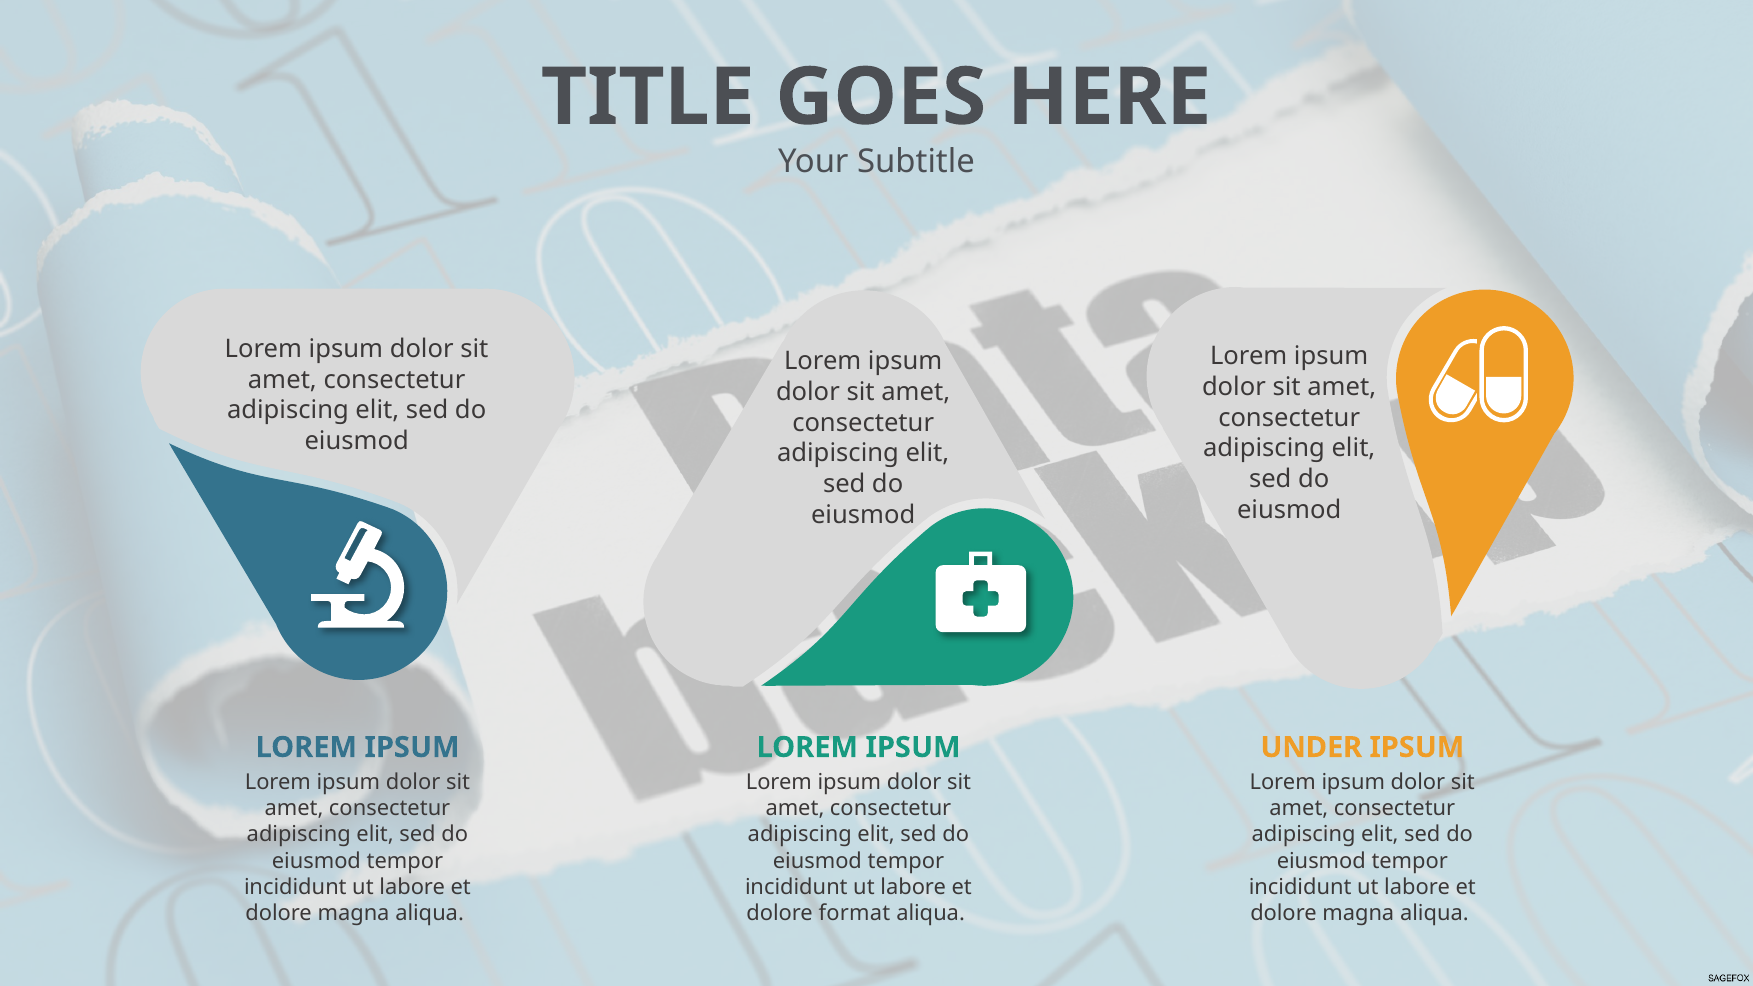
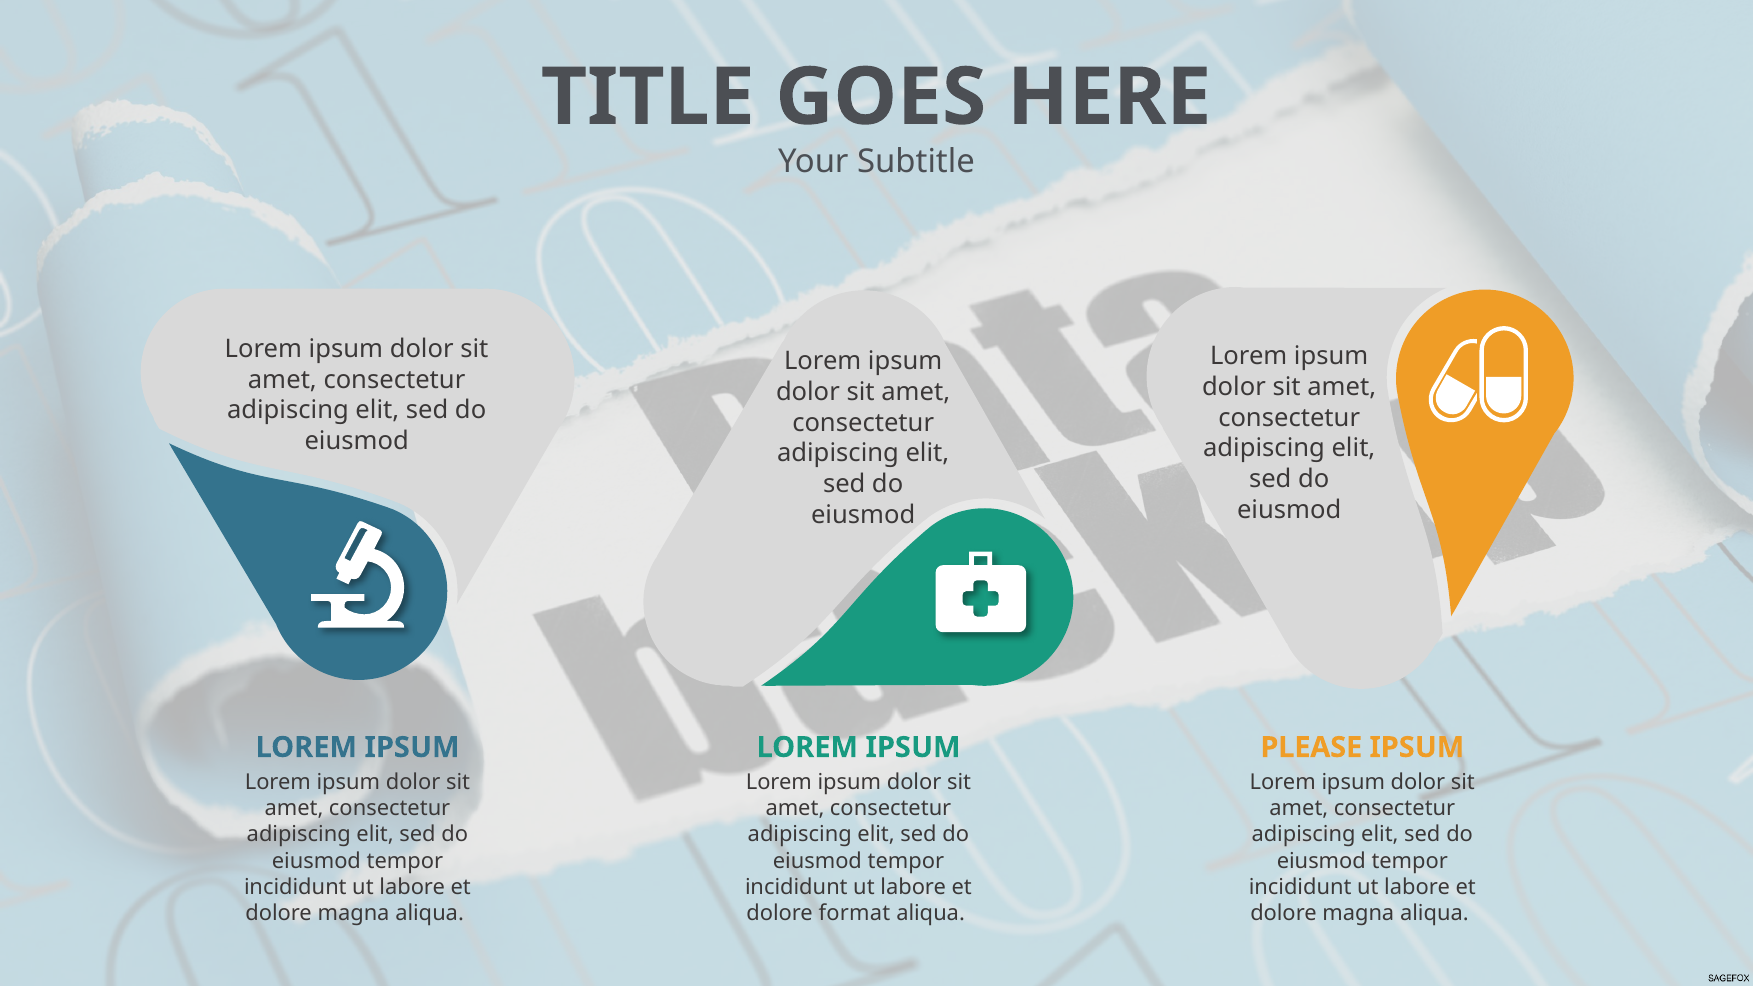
UNDER: UNDER -> PLEASE
